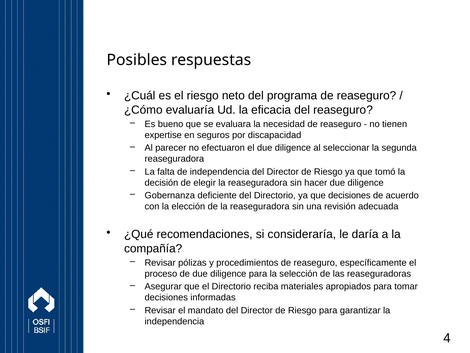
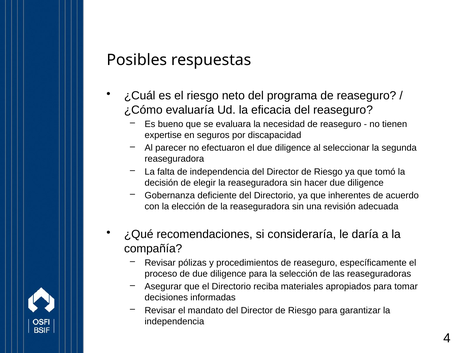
que decisiones: decisiones -> inherentes
